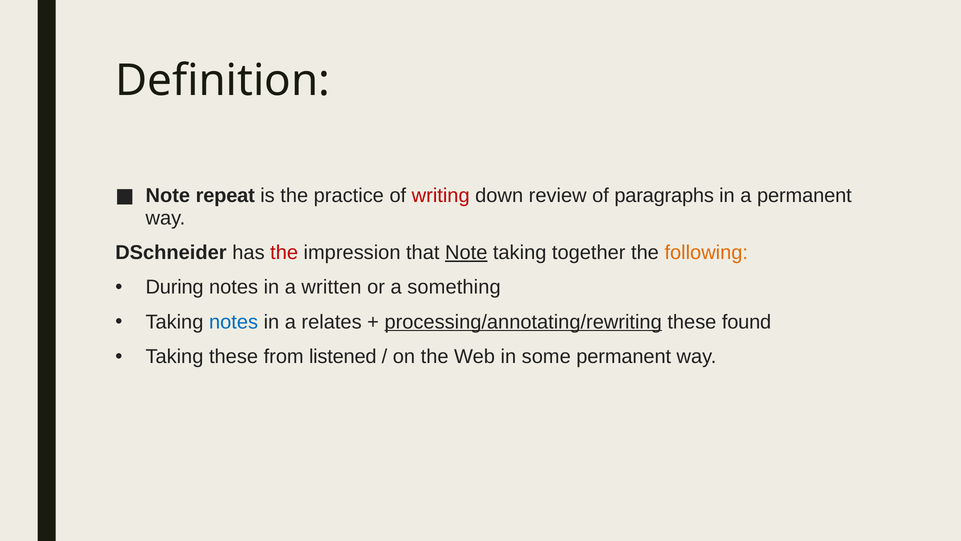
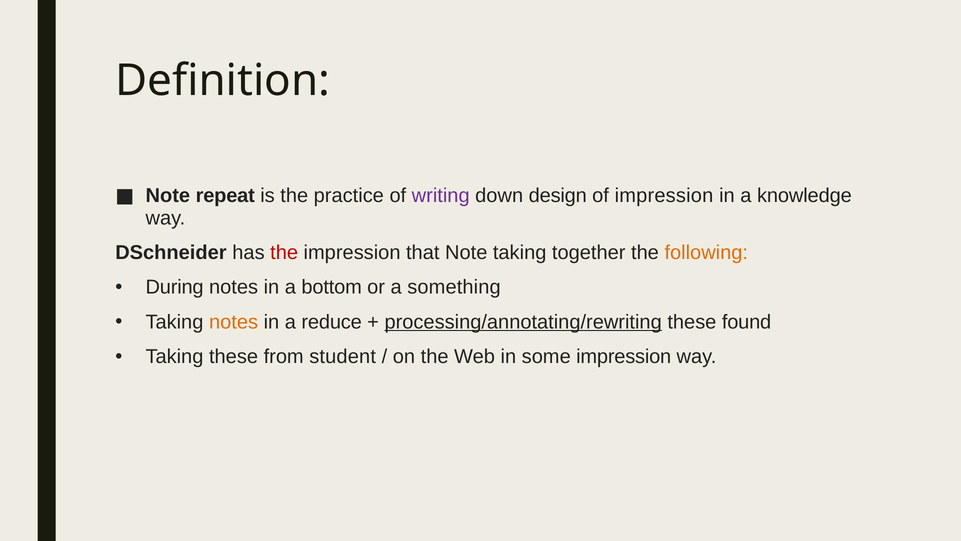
writing colour: red -> purple
review: review -> design
of paragraphs: paragraphs -> impression
a permanent: permanent -> knowledge
Note at (466, 252) underline: present -> none
written: written -> bottom
notes at (234, 322) colour: blue -> orange
relates: relates -> reduce
listened: listened -> student
some permanent: permanent -> impression
